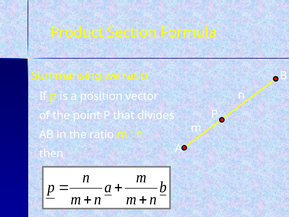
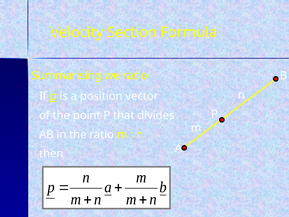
Product: Product -> Velocity
